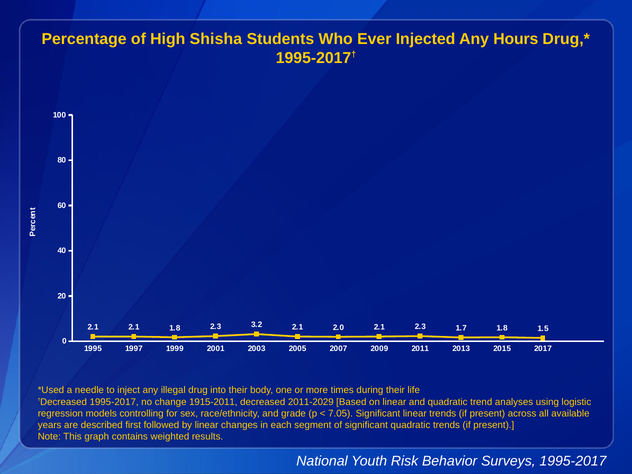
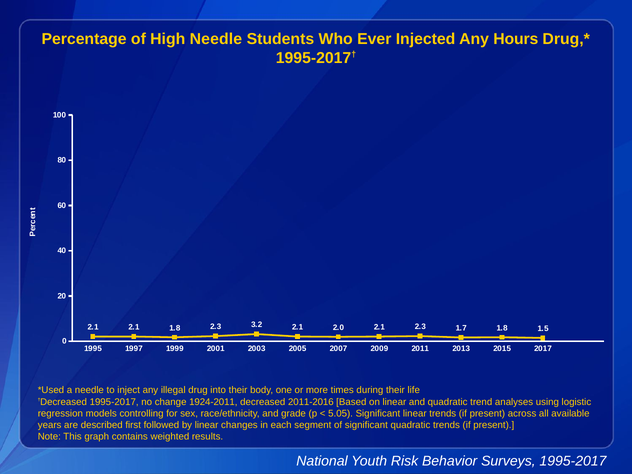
High Shisha: Shisha -> Needle
1915-2011: 1915-2011 -> 1924-2011
2011-2029: 2011-2029 -> 2011-2016
7.05: 7.05 -> 5.05
